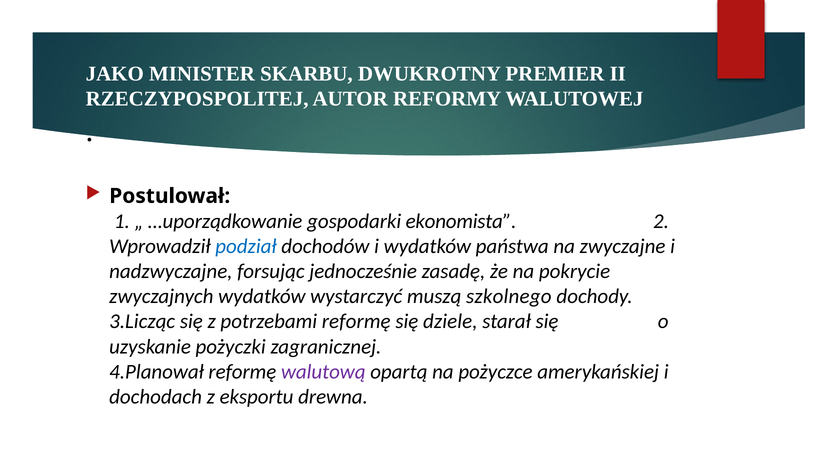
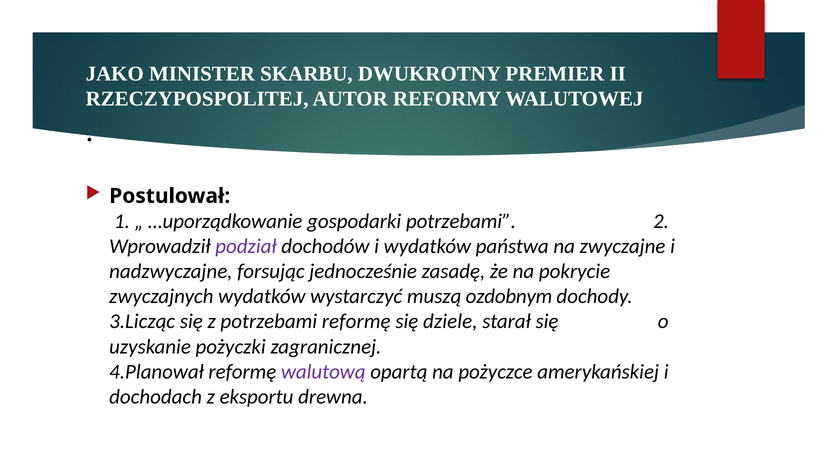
gospodarki ekonomista: ekonomista -> potrzebami
podział colour: blue -> purple
szkolnego: szkolnego -> ozdobnym
